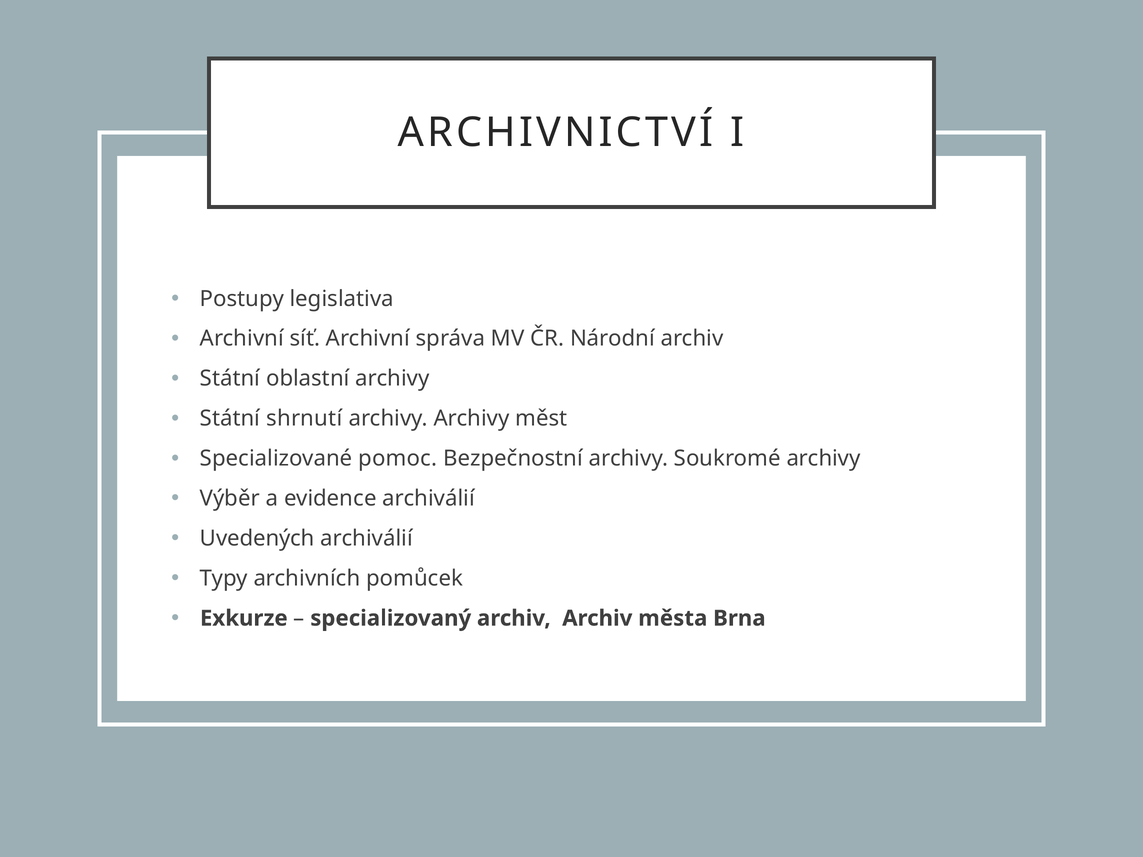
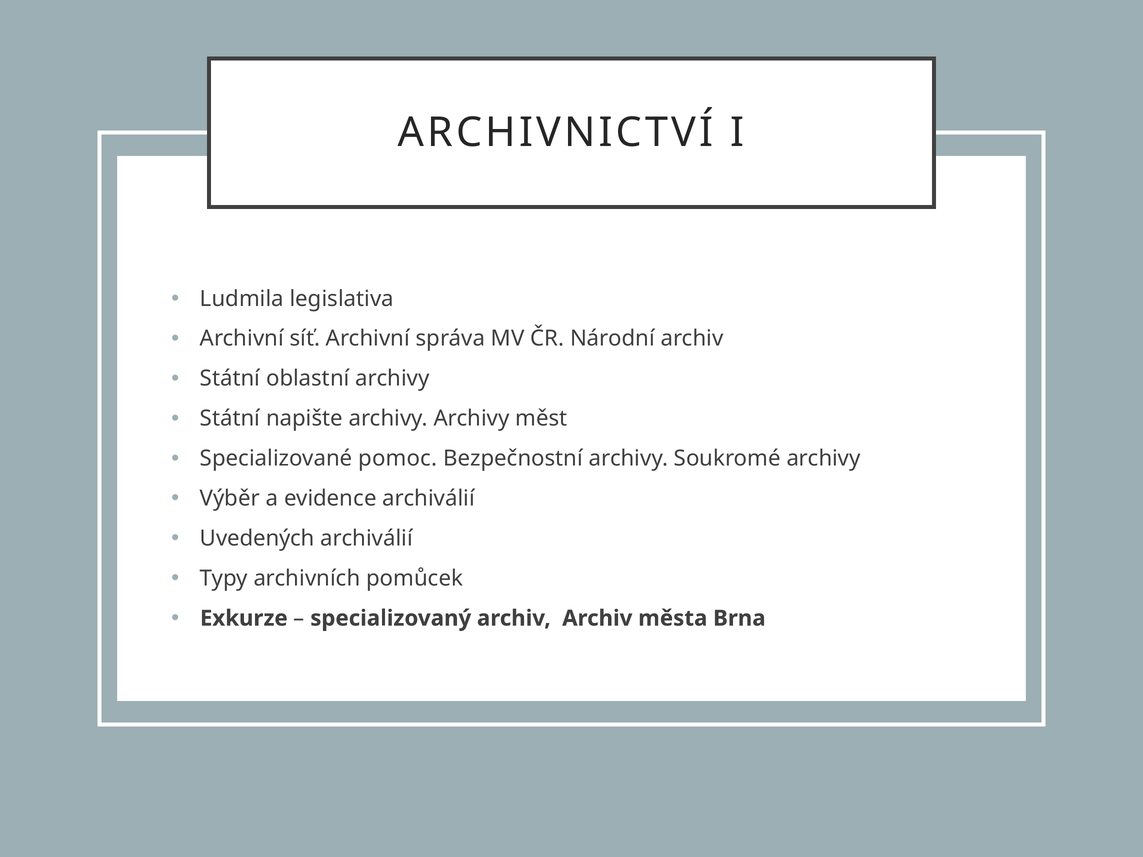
Postupy: Postupy -> Ludmila
shrnutí: shrnutí -> napište
